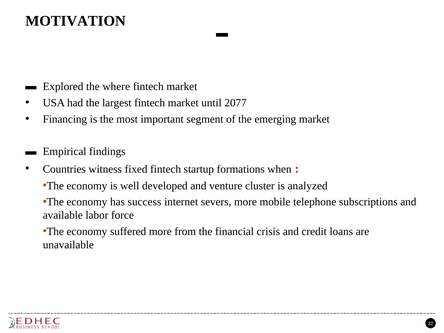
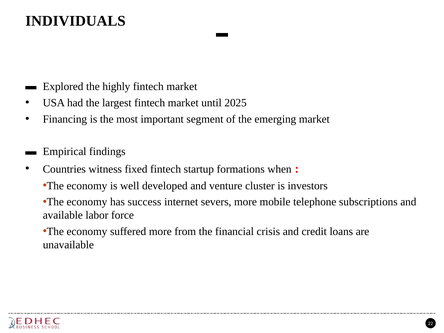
MOTIVATION: MOTIVATION -> INDIVIDUALS
where: where -> highly
2077: 2077 -> 2025
analyzed: analyzed -> investors
